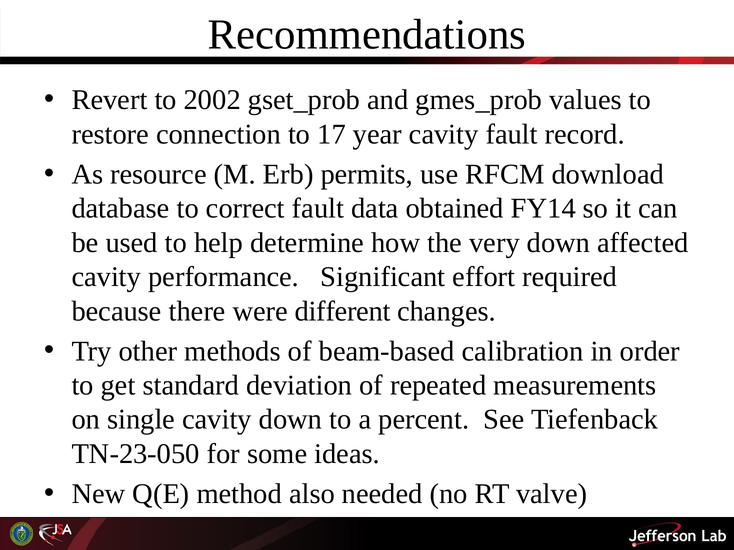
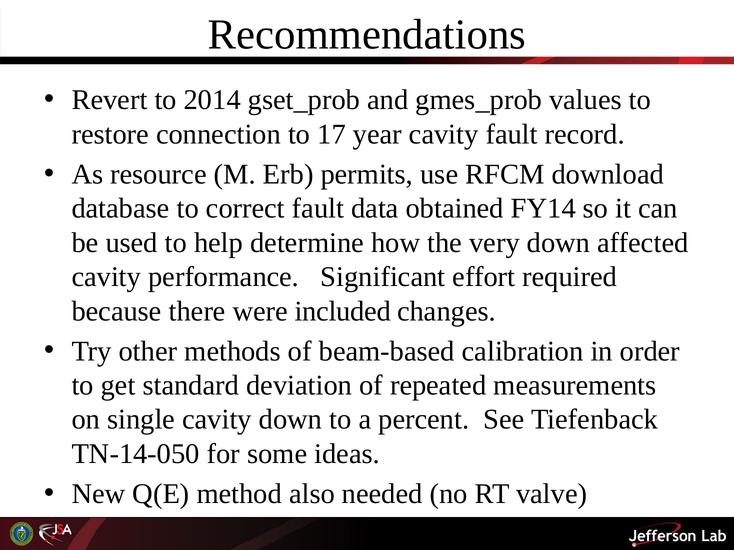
2002: 2002 -> 2014
different: different -> included
TN-23-050: TN-23-050 -> TN-14-050
